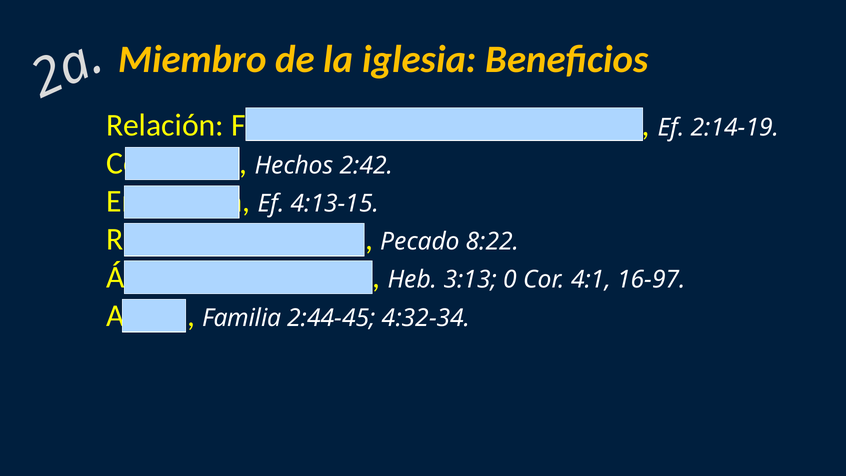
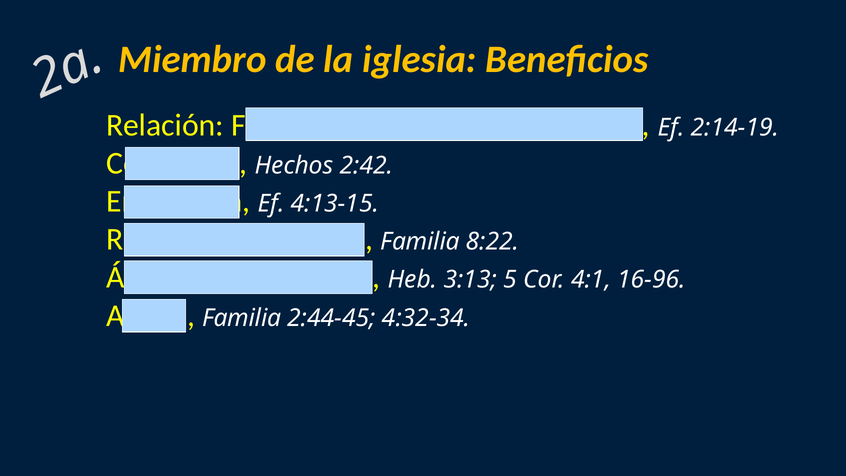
Pecado at (420, 242): Pecado -> Familia
0: 0 -> 5
16-97: 16-97 -> 16-96
